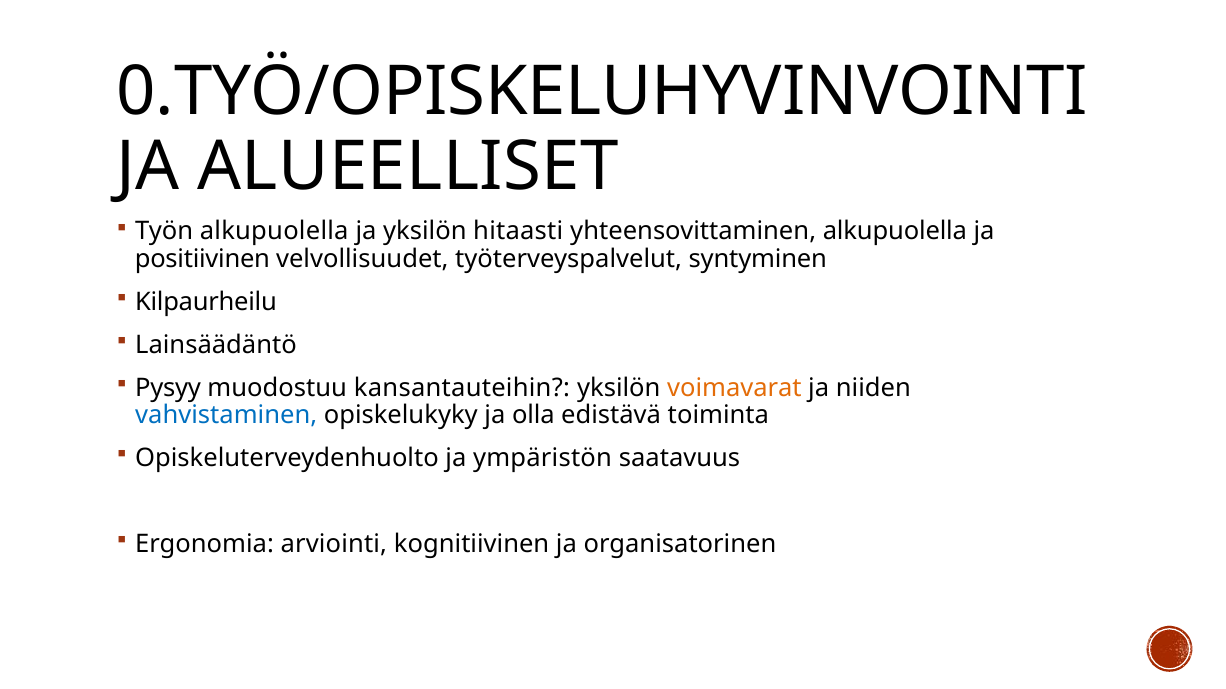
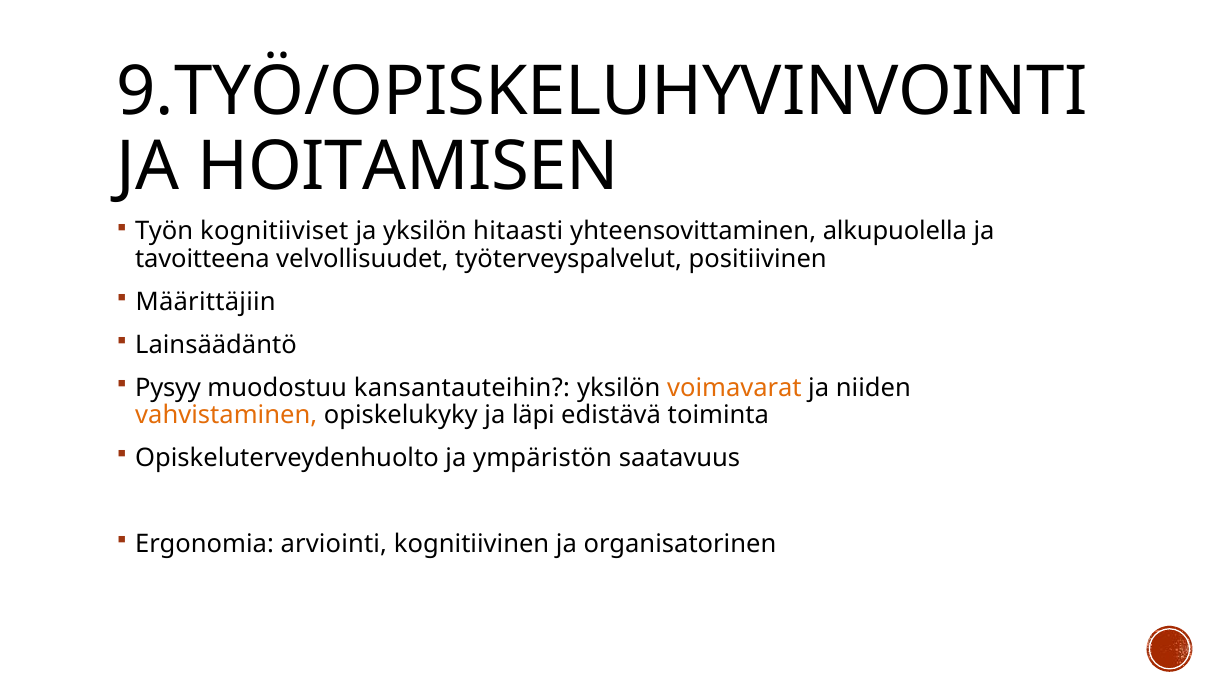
0.TYÖ/OPISKELUHYVINVOINTI: 0.TYÖ/OPISKELUHYVINVOINTI -> 9.TYÖ/OPISKELUHYVINVOINTI
ALUEELLISET: ALUEELLISET -> HOITAMISEN
Työn alkupuolella: alkupuolella -> kognitiiviset
positiivinen: positiivinen -> tavoitteena
syntyminen: syntyminen -> positiivinen
Kilpaurheilu: Kilpaurheilu -> Määrittäjiin
vahvistaminen colour: blue -> orange
olla: olla -> läpi
